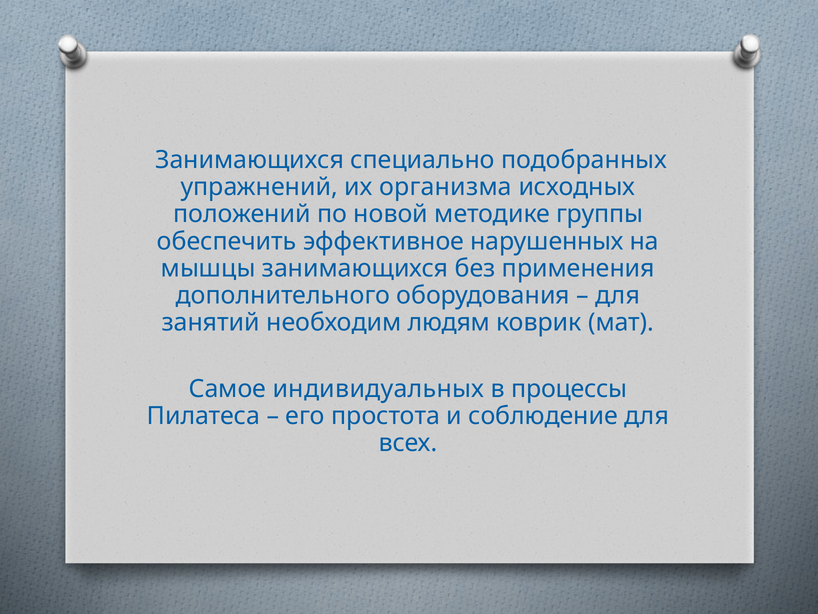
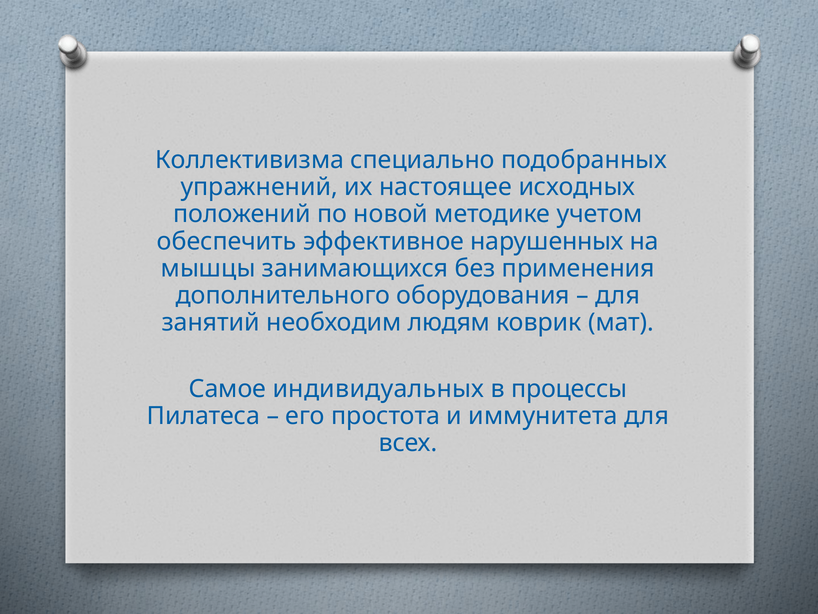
Занимающихся at (250, 160): Занимающихся -> Коллективизма
организма: организма -> настоящее
группы: группы -> учетом
соблюдение: соблюдение -> иммунитета
